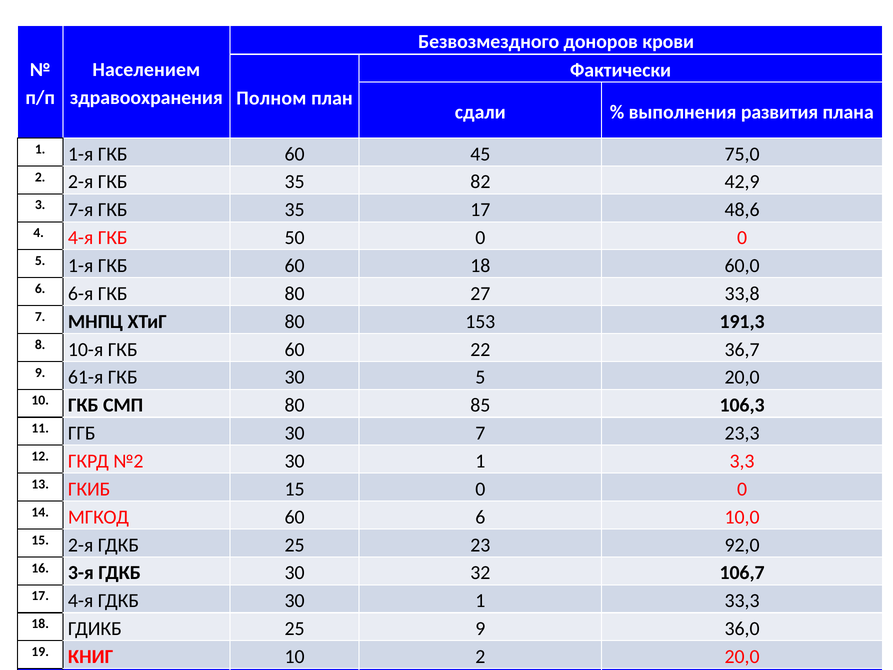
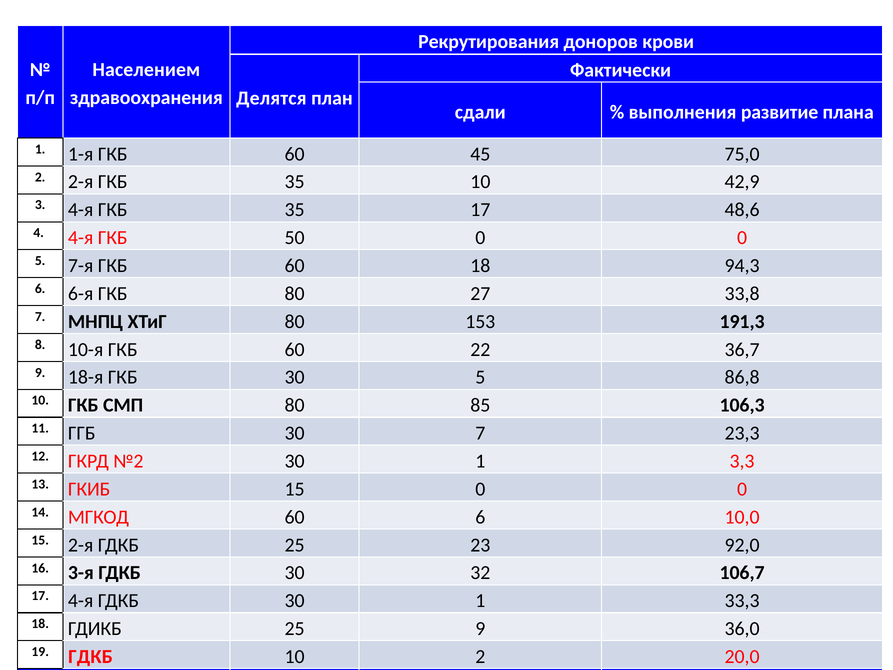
Безвозмездного: Безвозмездного -> Рекрутирования
Полном: Полном -> Делятся
развития: развития -> развитие
35 82: 82 -> 10
3 7-я: 7-я -> 4-я
5 1-я: 1-я -> 7-я
60,0: 60,0 -> 94,3
61-я: 61-я -> 18-я
5 20,0: 20,0 -> 86,8
19 КНИГ: КНИГ -> ГДКБ
